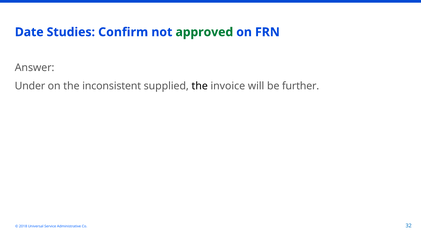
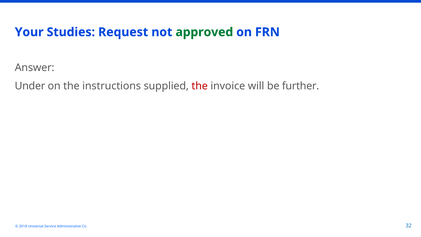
Date: Date -> Your
Confirm: Confirm -> Request
inconsistent: inconsistent -> instructions
the at (200, 86) colour: black -> red
